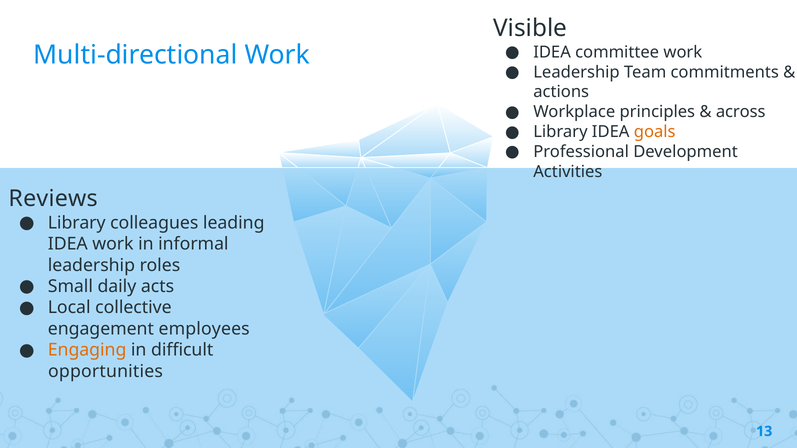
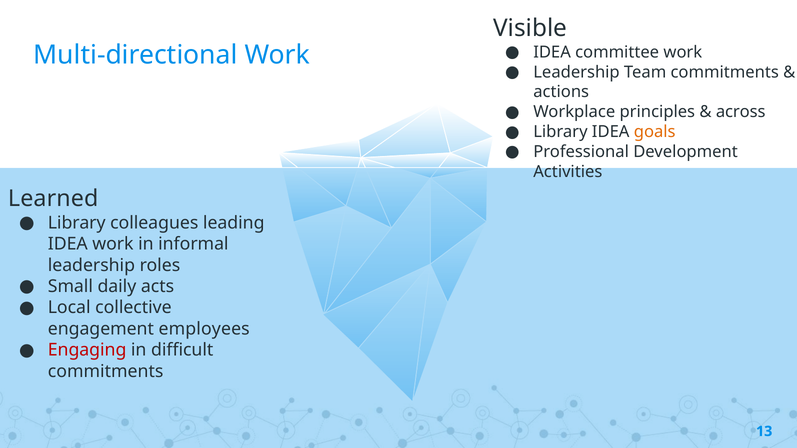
Reviews: Reviews -> Learned
Engaging colour: orange -> red
opportunities at (106, 372): opportunities -> commitments
